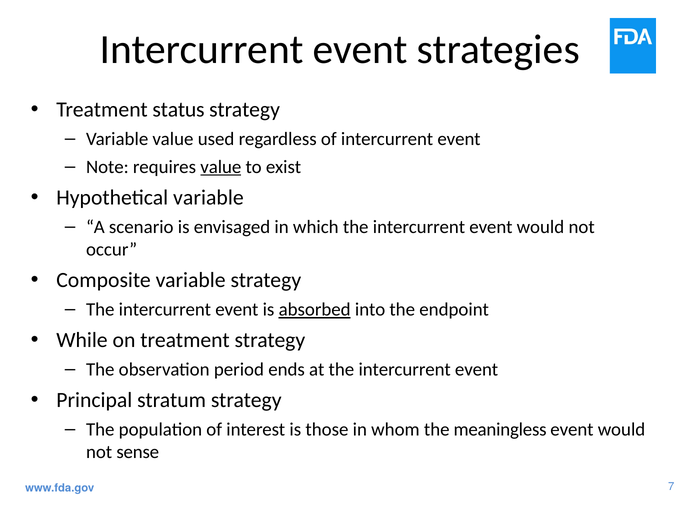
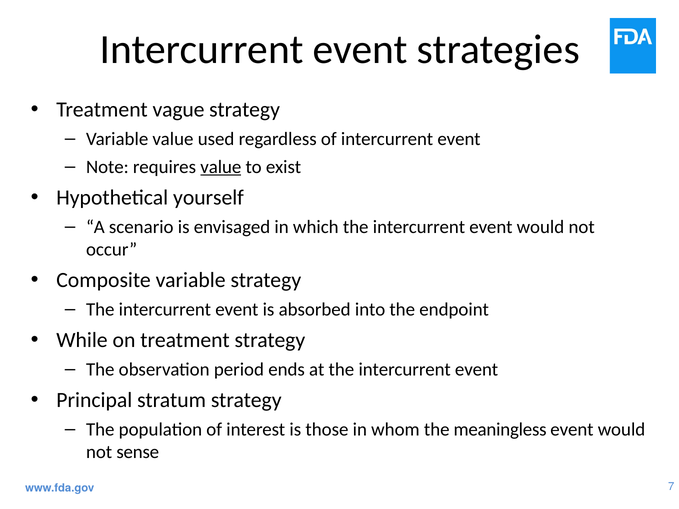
status: status -> vague
Hypothetical variable: variable -> yourself
absorbed underline: present -> none
